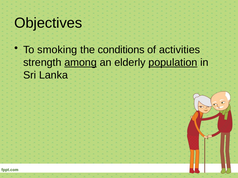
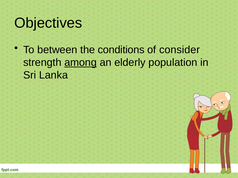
smoking: smoking -> between
activities: activities -> consider
population underline: present -> none
